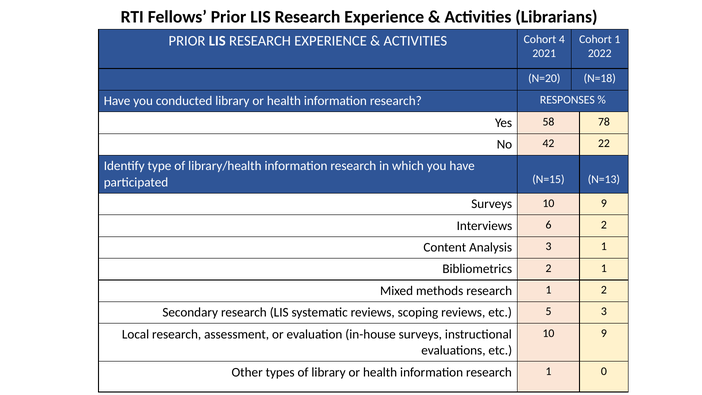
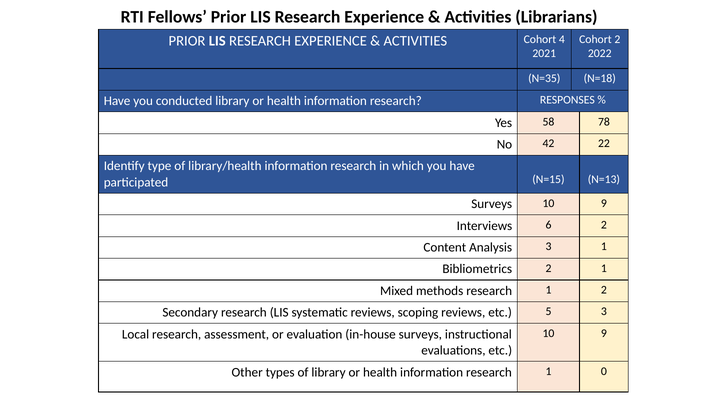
Cohort 1: 1 -> 2
N=20: N=20 -> N=35
